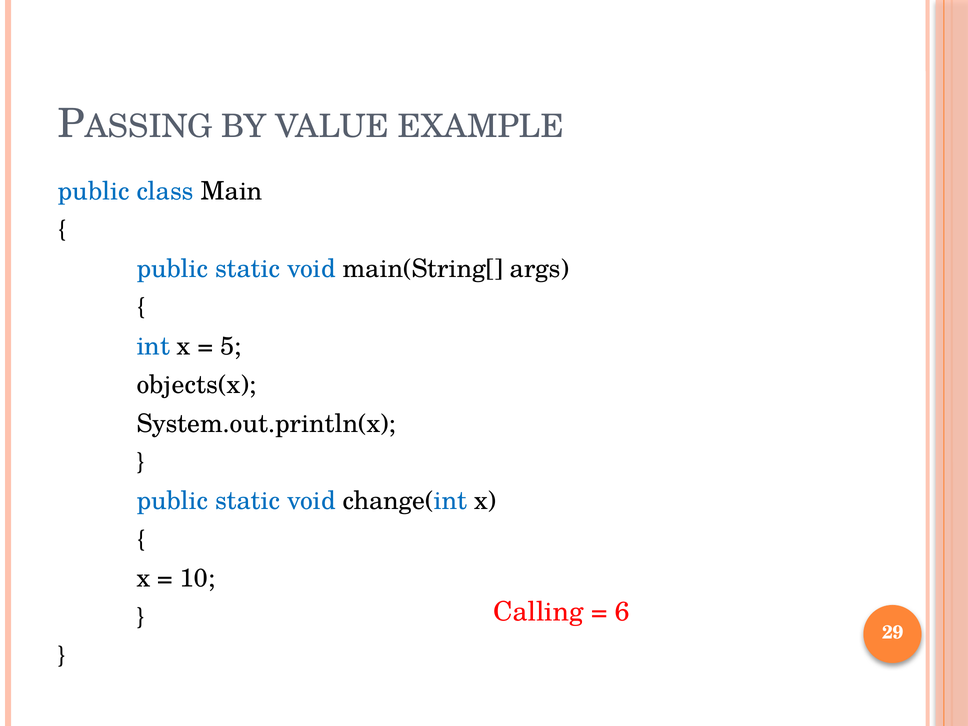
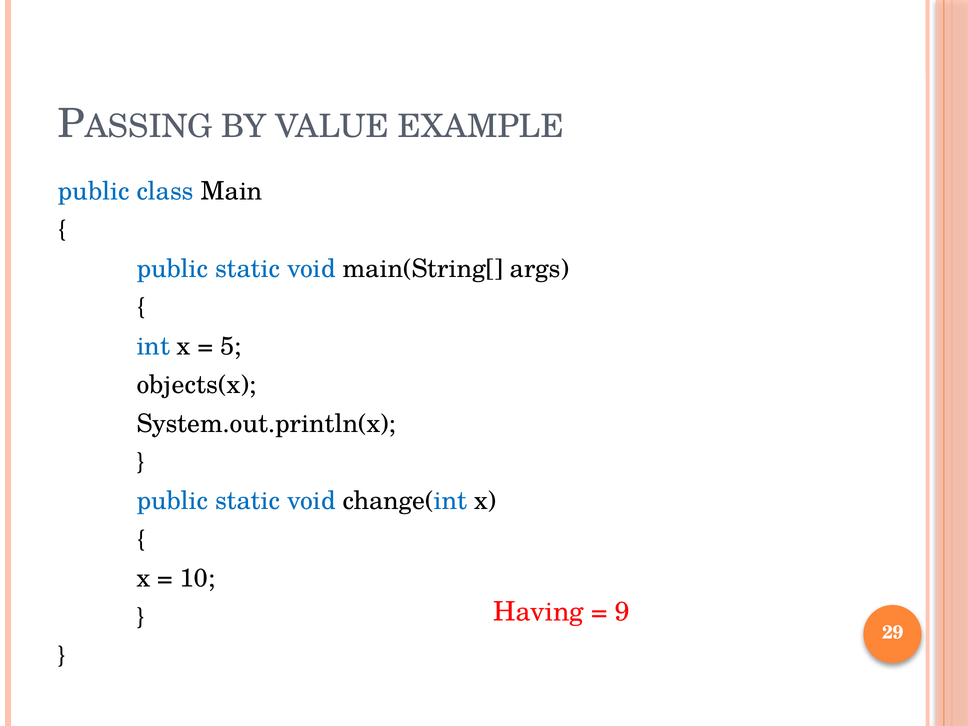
Calling: Calling -> Having
6: 6 -> 9
